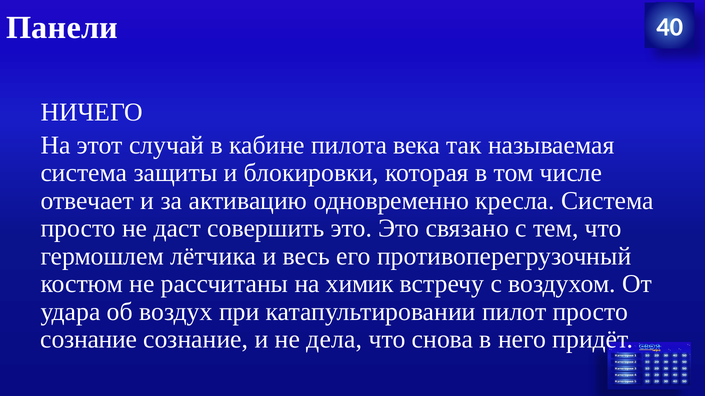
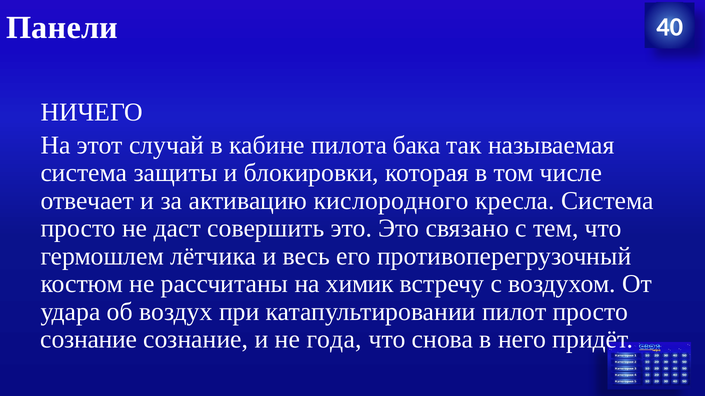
века: века -> бака
одновременно: одновременно -> кислородного
дела: дела -> года
